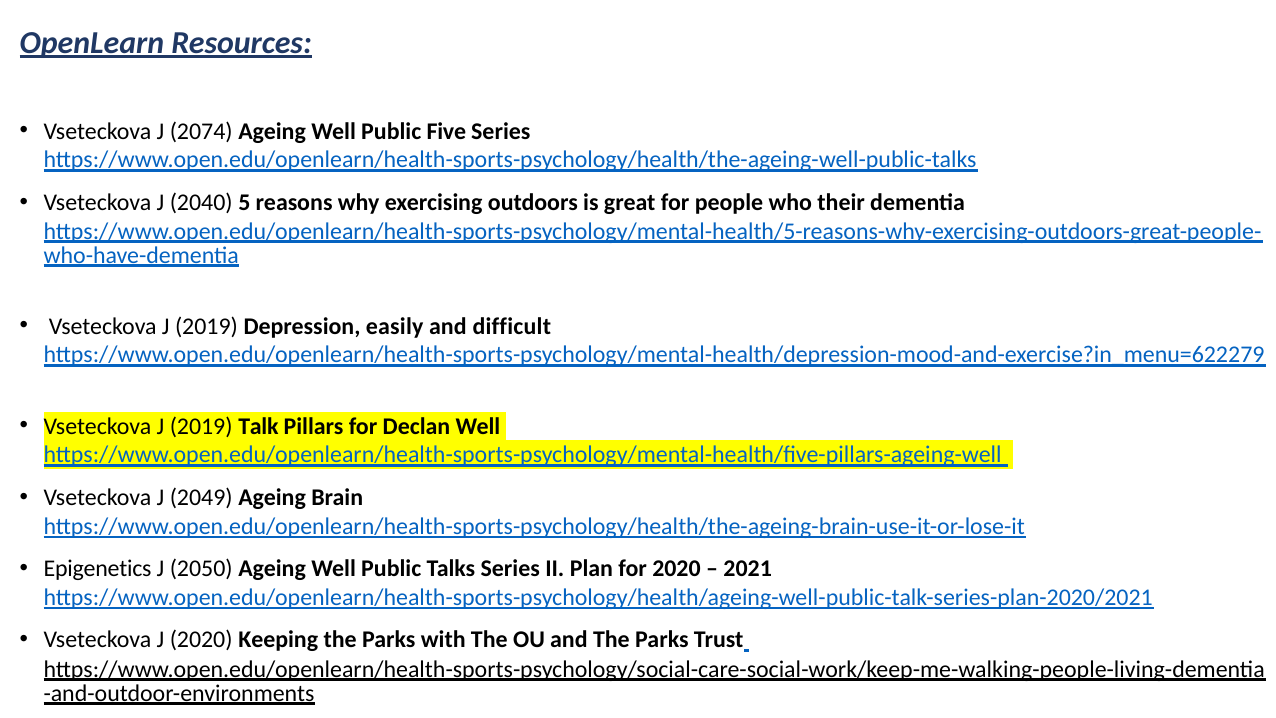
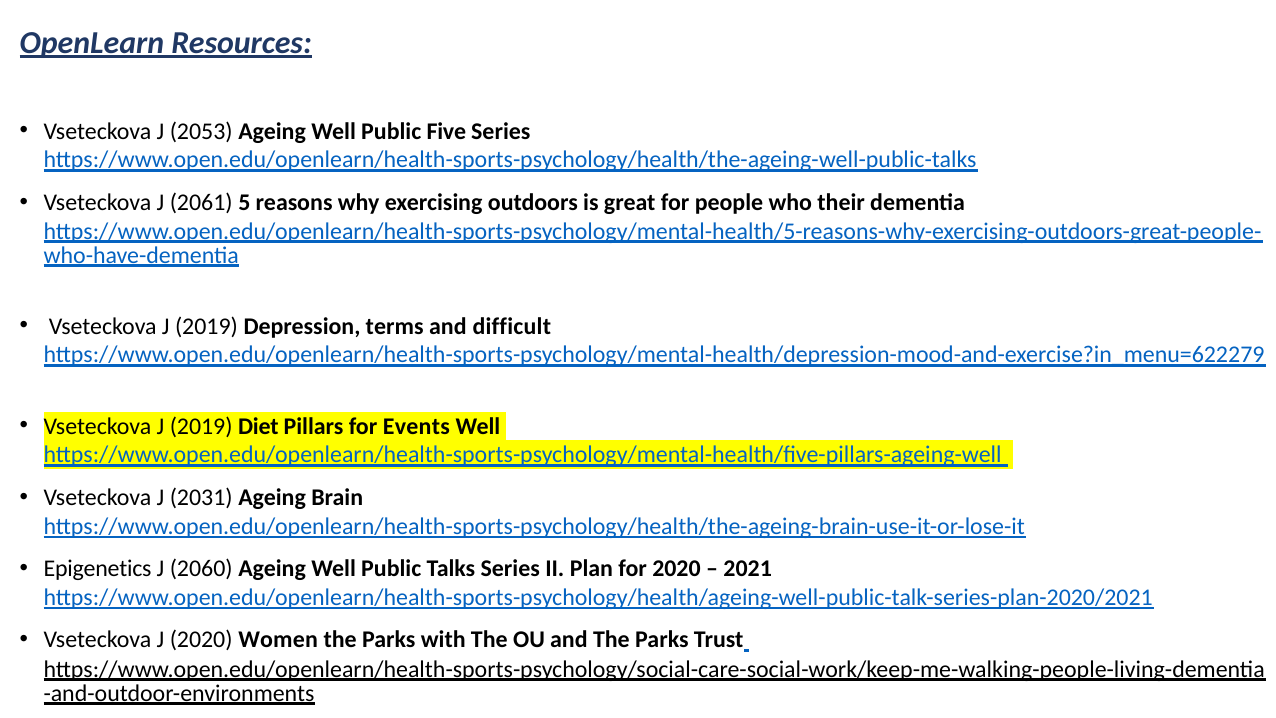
2074: 2074 -> 2053
2040: 2040 -> 2061
easily: easily -> terms
Talk: Talk -> Diet
Declan: Declan -> Events
2049: 2049 -> 2031
2050: 2050 -> 2060
Keeping: Keeping -> Women
